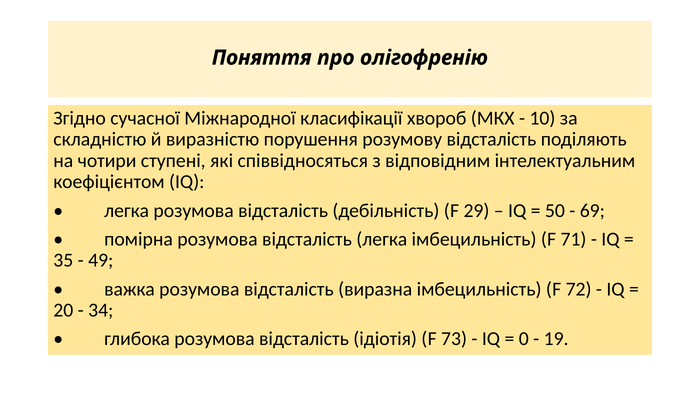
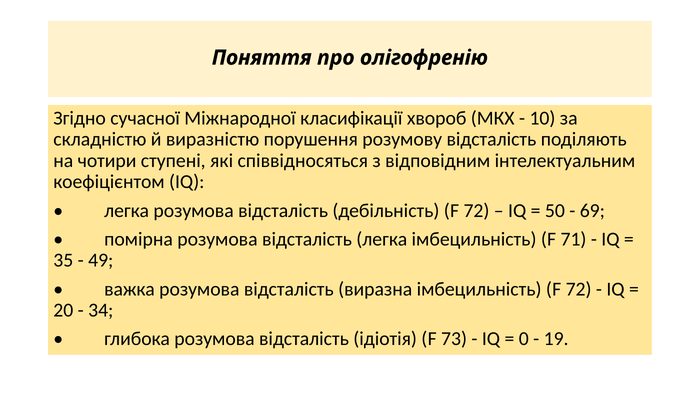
дебільність F 29: 29 -> 72
